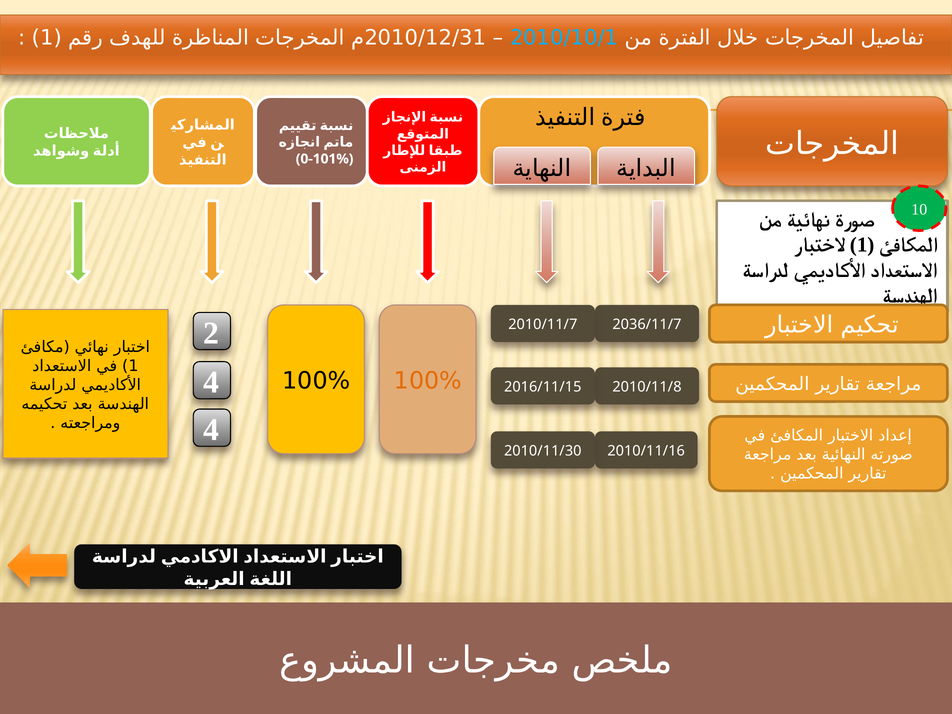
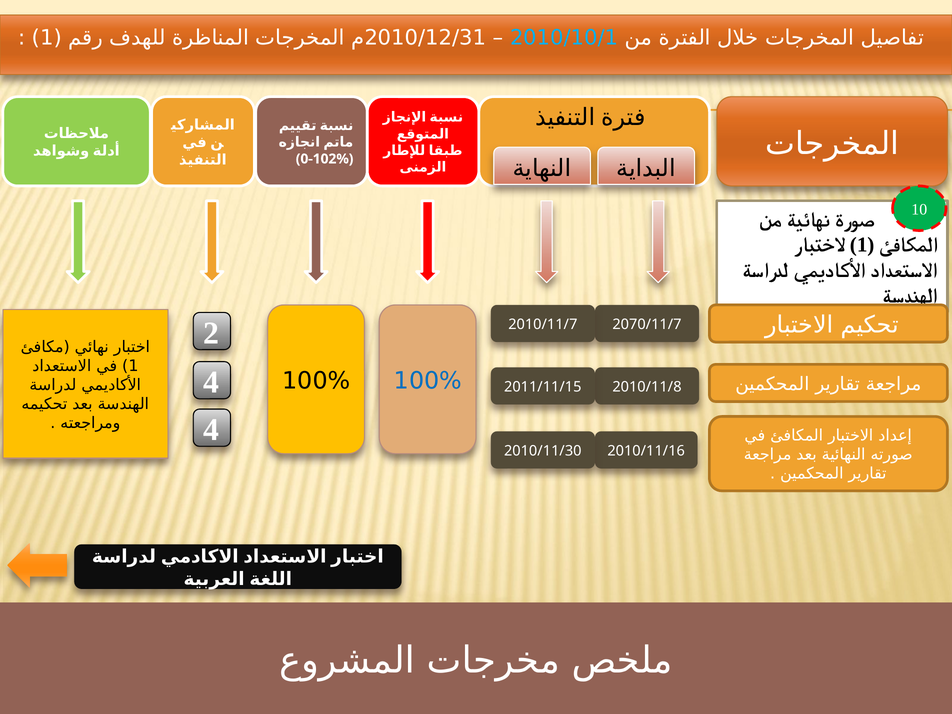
0-101%: 0-101% -> 0-102%
2036/11/7: 2036/11/7 -> 2070/11/7
100% at (428, 381) colour: orange -> blue
2016/11/15: 2016/11/15 -> 2011/11/15
